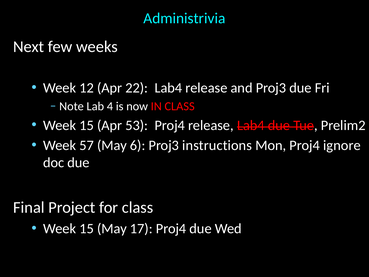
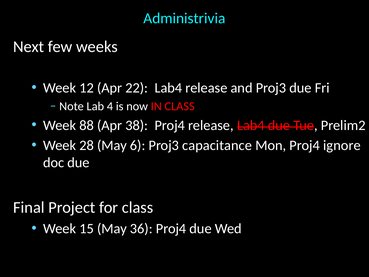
15 at (87, 125): 15 -> 88
53: 53 -> 38
57: 57 -> 28
instructions: instructions -> capacitance
17: 17 -> 36
